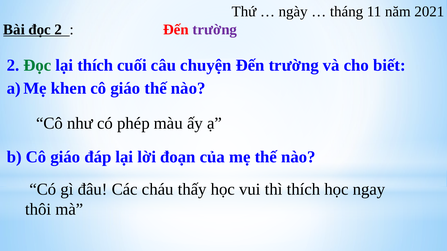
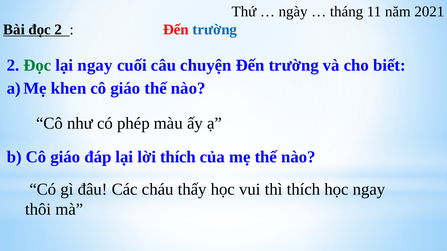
trường at (215, 30) colour: purple -> blue
lại thích: thích -> ngay
lời đoạn: đoạn -> thích
